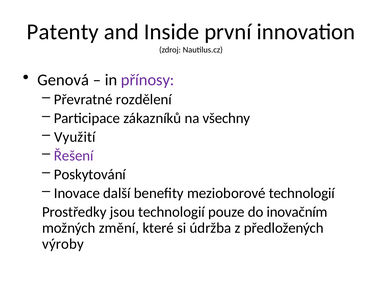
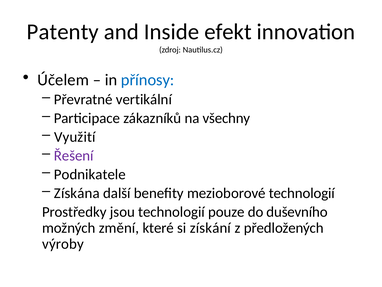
první: první -> efekt
Genová: Genová -> Účelem
přínosy colour: purple -> blue
rozdělení: rozdělení -> vertikální
Poskytování: Poskytování -> Podnikatele
Inovace: Inovace -> Získána
inovačním: inovačním -> duševního
údržba: údržba -> získání
